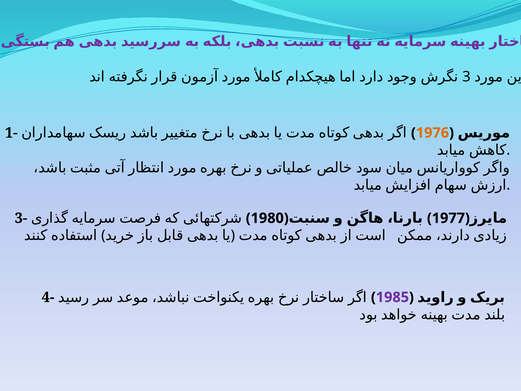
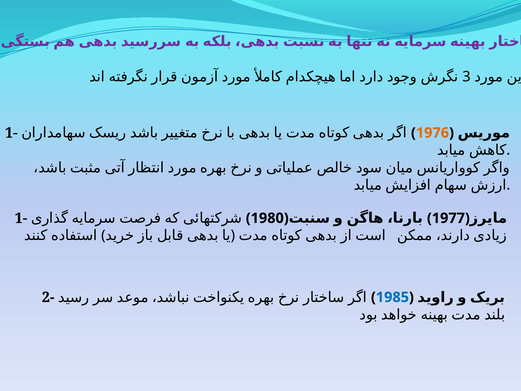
3- at (21, 218): 3- -> 1-
4-: 4- -> 2-
1985 colour: purple -> blue
